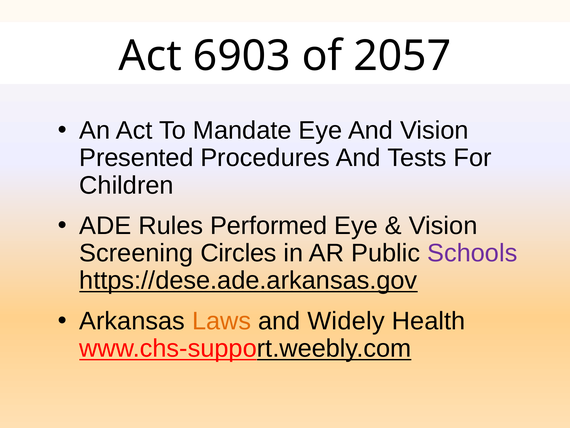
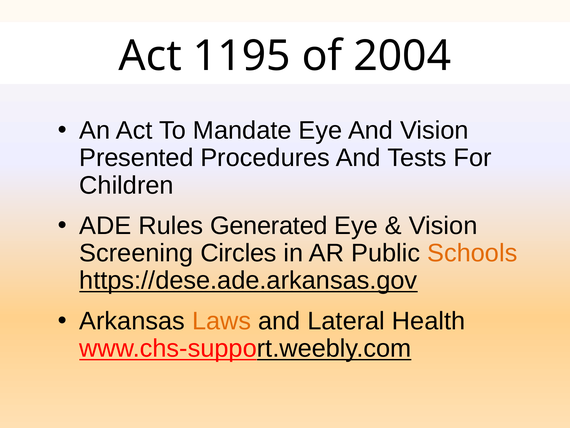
6903: 6903 -> 1195
2057: 2057 -> 2004
Performed: Performed -> Generated
Schools colour: purple -> orange
Widely: Widely -> Lateral
